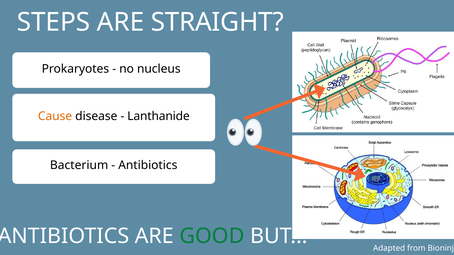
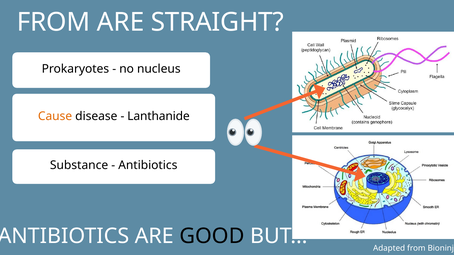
STEPS at (53, 22): STEPS -> FROM
Bacterium: Bacterium -> Substance
GOOD colour: green -> black
